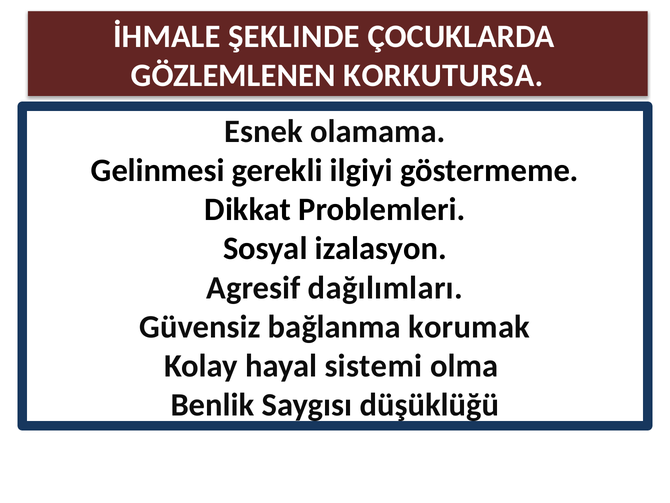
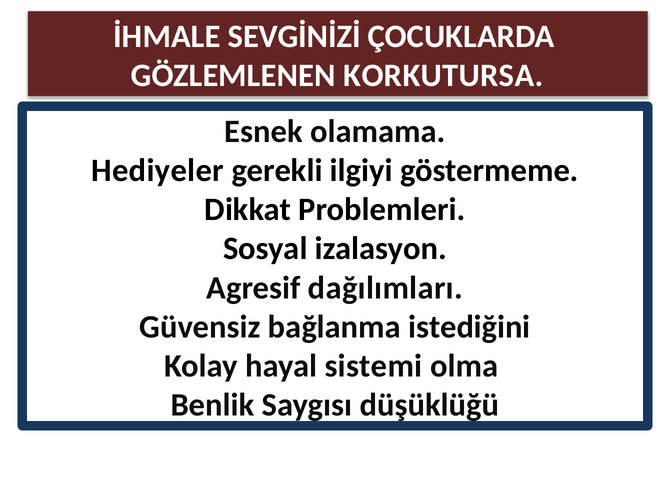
ŞEKLINDE: ŞEKLINDE -> SEVGİNİZİ
Gelinmesi: Gelinmesi -> Hediyeler
korumak: korumak -> istediğini
